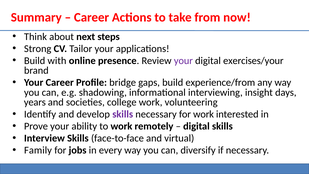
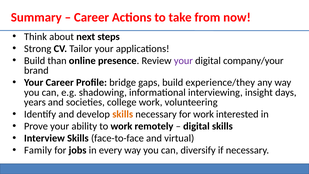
with: with -> than
exercises/your: exercises/your -> company/your
experience/from: experience/from -> experience/they
skills at (123, 114) colour: purple -> orange
